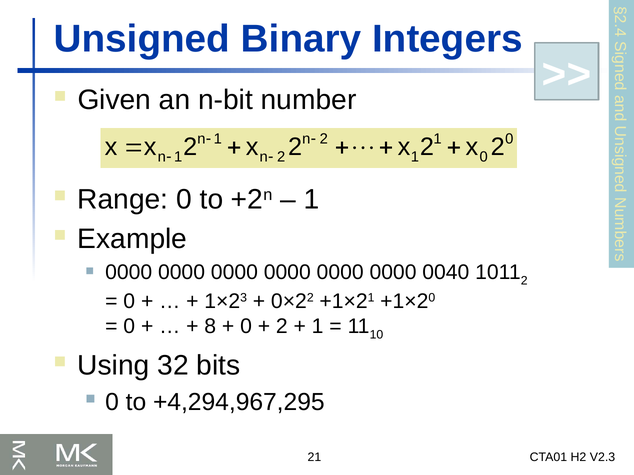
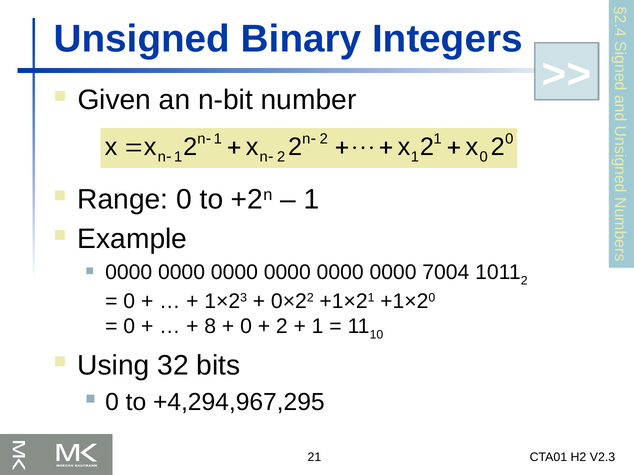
0040: 0040 -> 7004
